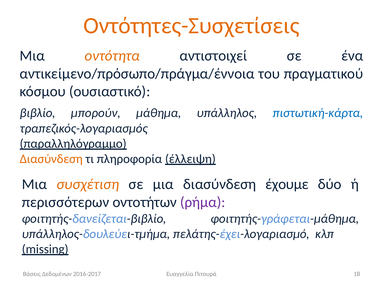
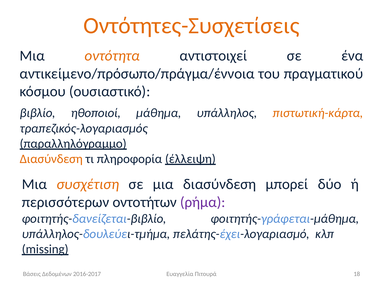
μπορούν: μπορούν -> ηθοποιοί
πιστωτική-κάρτα colour: blue -> orange
έχουμε: έχουμε -> μπορεί
